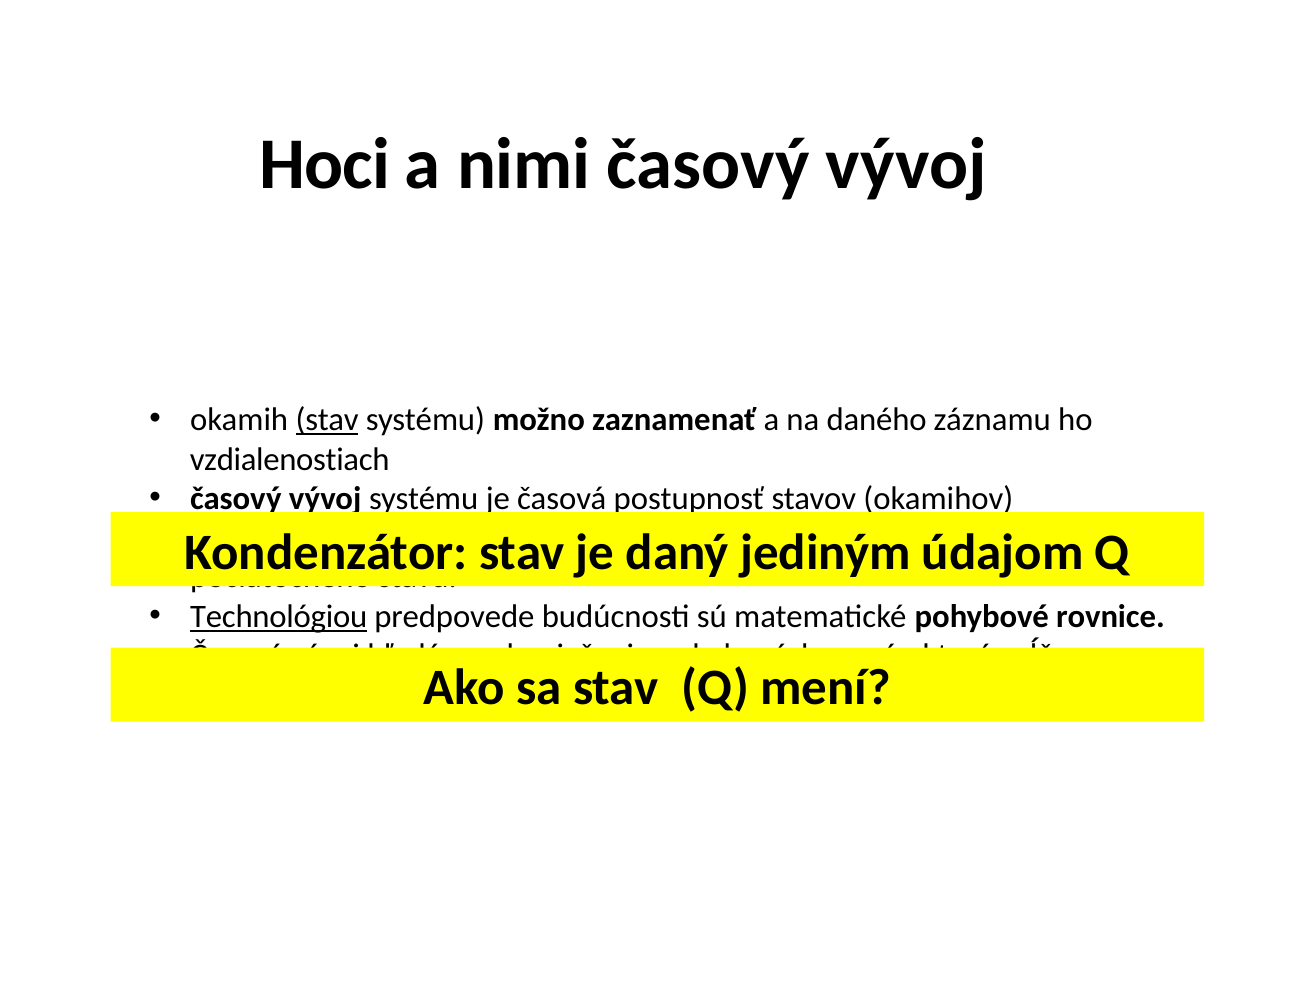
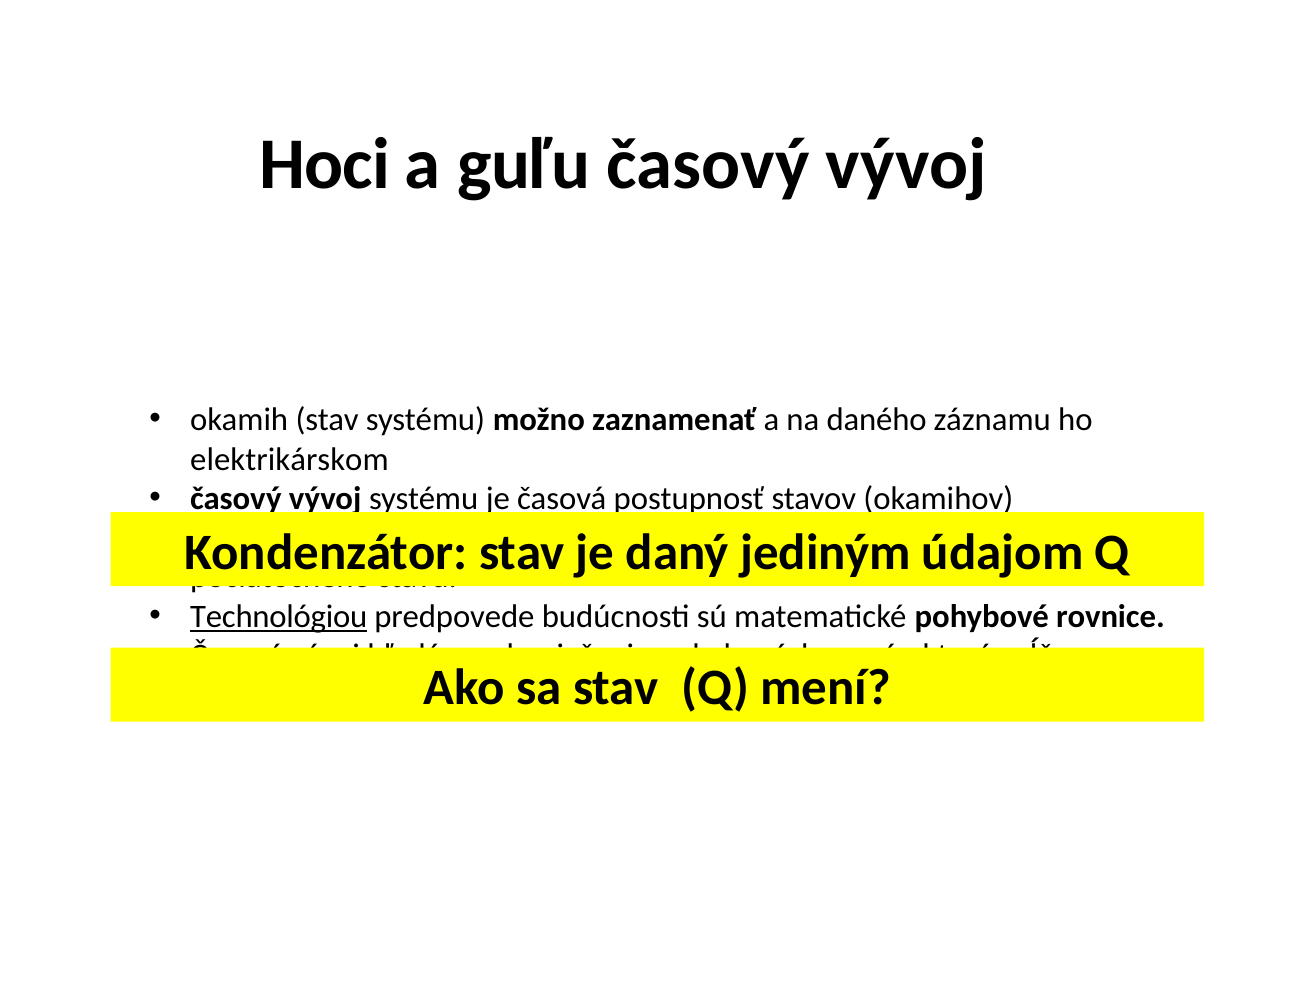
nimi: nimi -> guľu
stav at (327, 420) underline: present -> none
vzdialenostiach: vzdialenostiach -> elektrikárskom
